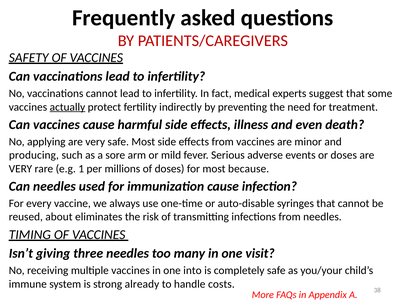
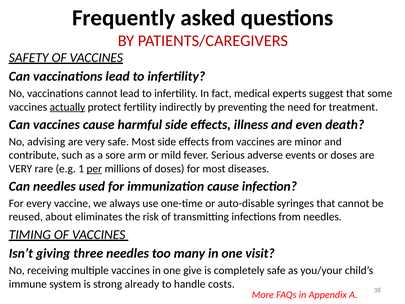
applying: applying -> advising
producing: producing -> contribute
per underline: none -> present
because: because -> diseases
into: into -> give
